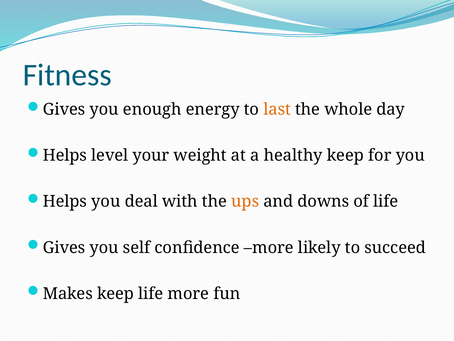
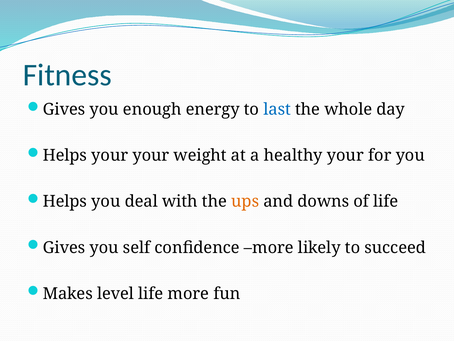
last colour: orange -> blue
Helps level: level -> your
healthy keep: keep -> your
Makes keep: keep -> level
